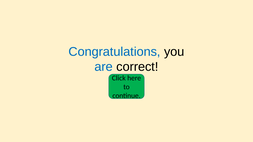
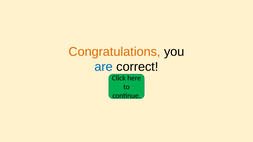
Congratulations colour: blue -> orange
